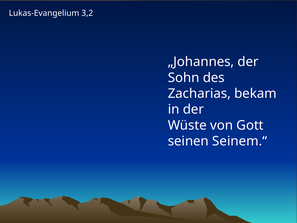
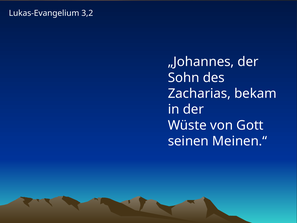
Seinem.“: Seinem.“ -> Meinen.“
